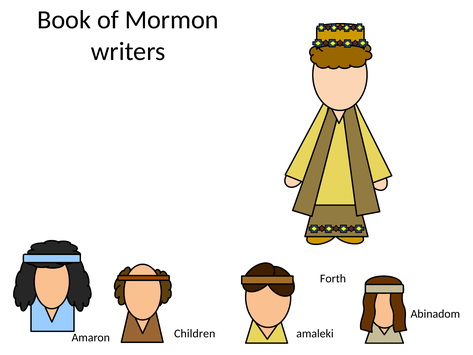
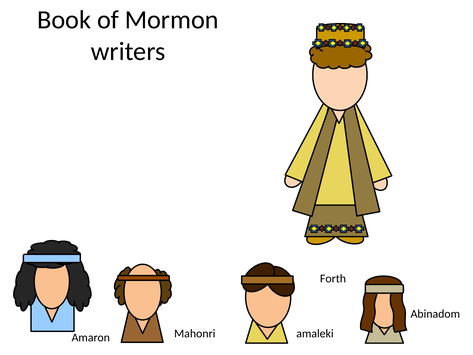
Children: Children -> Mahonri
